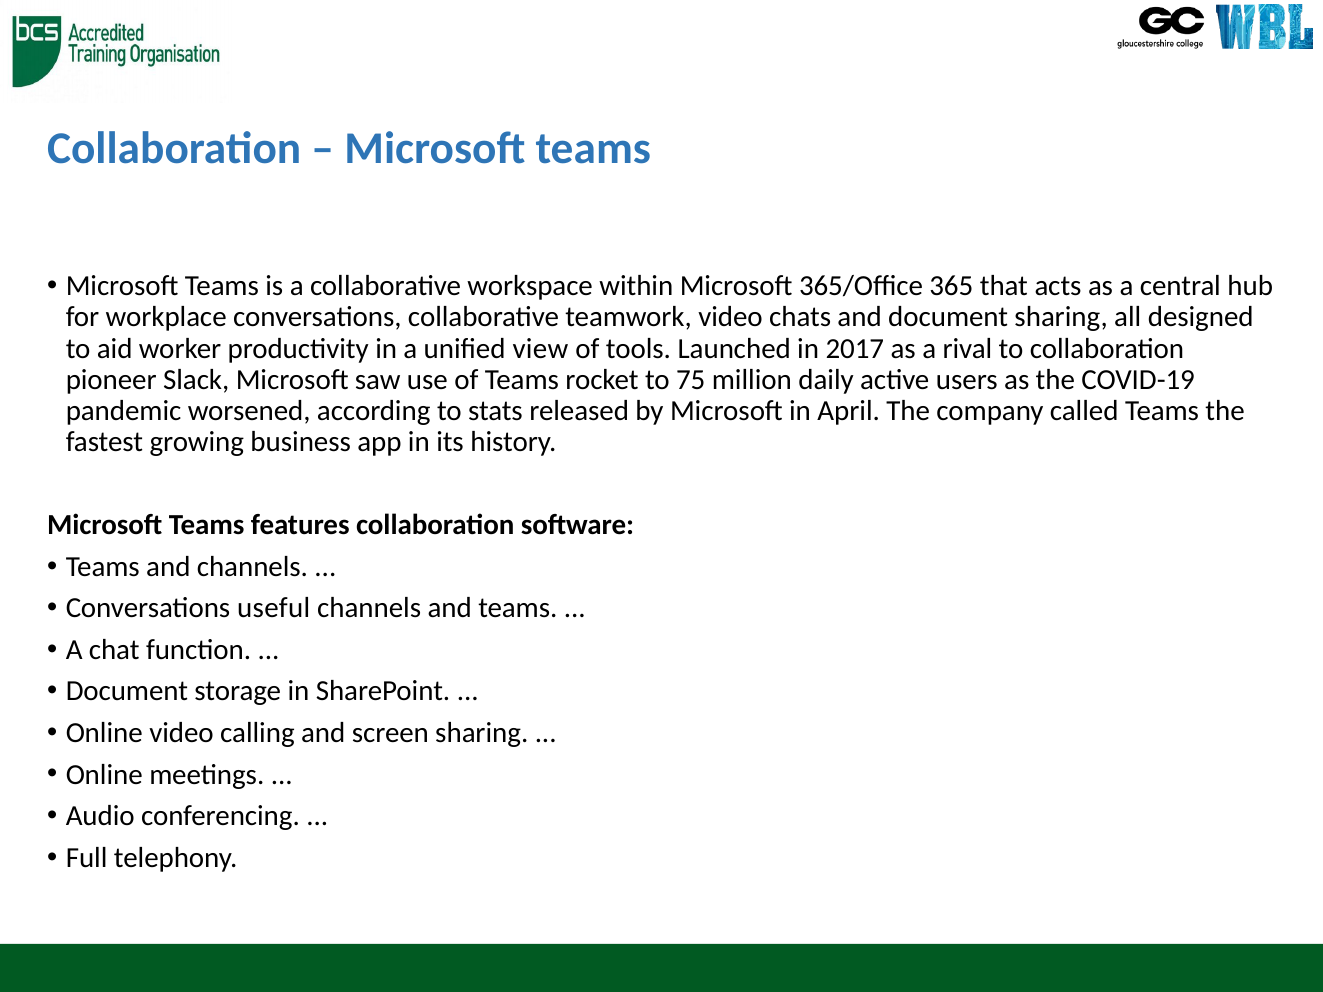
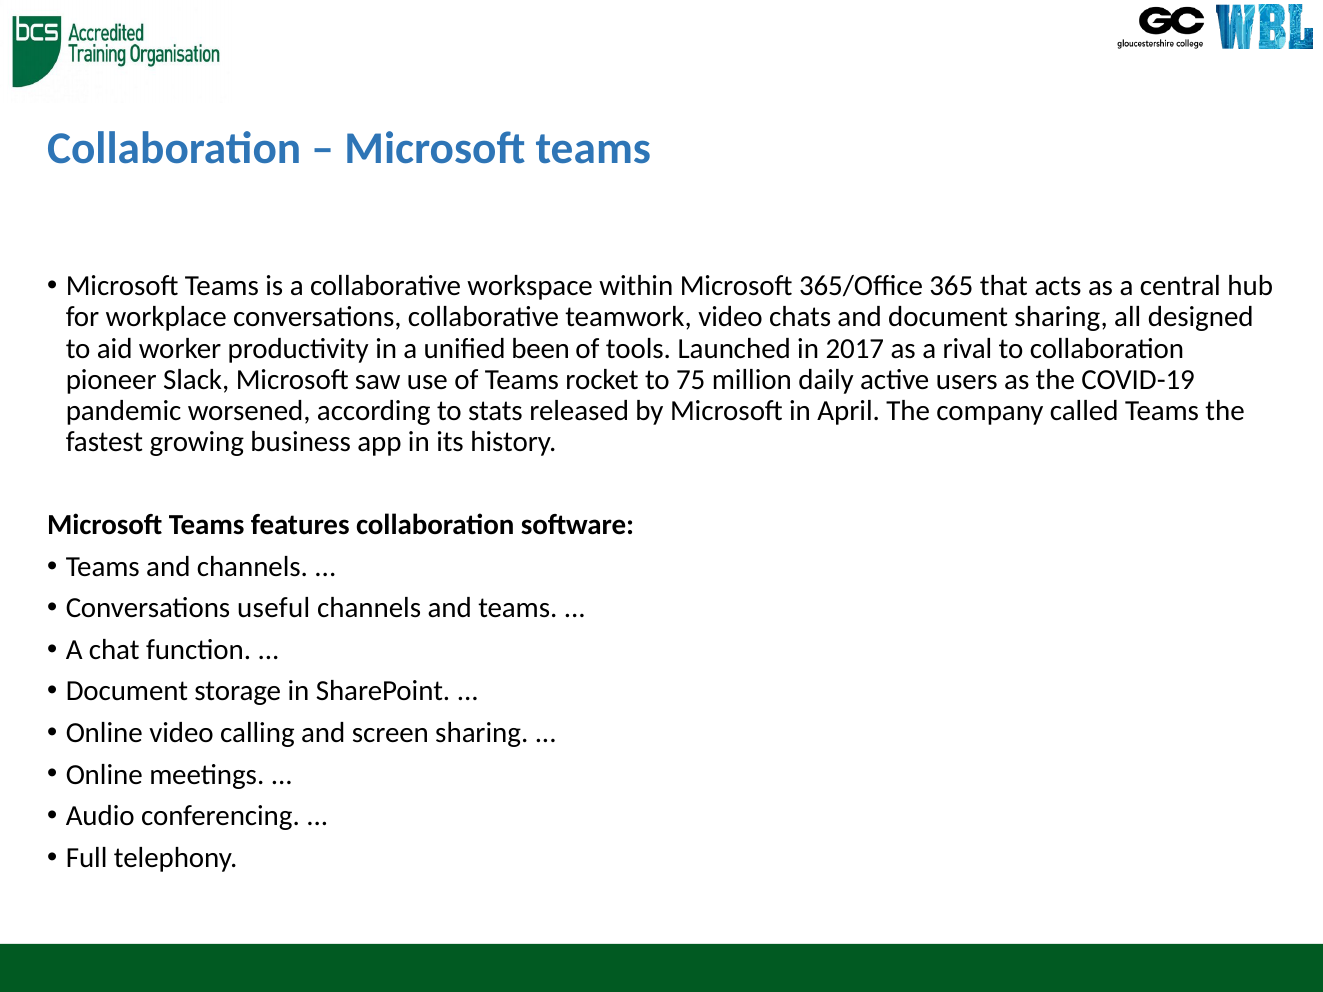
view: view -> been
